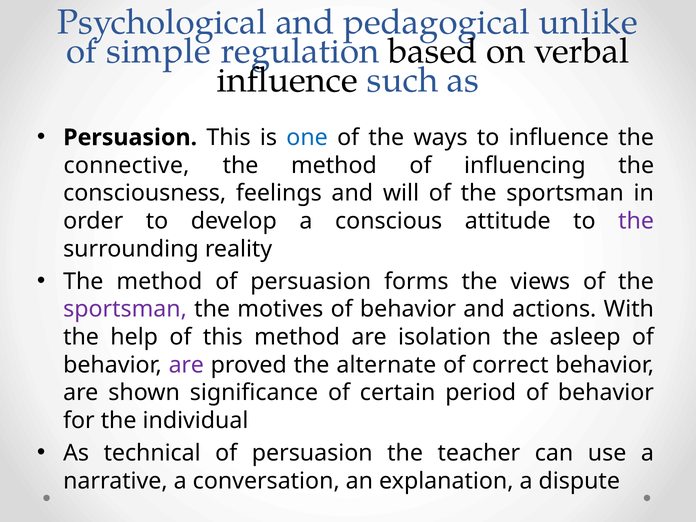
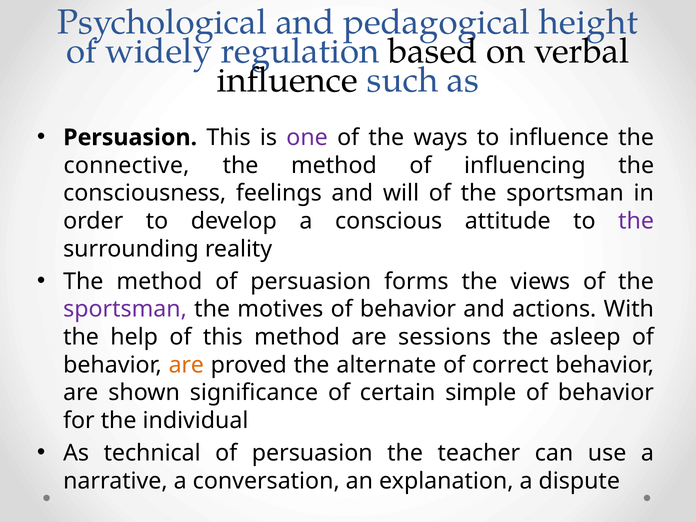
unlike: unlike -> height
simple: simple -> widely
one colour: blue -> purple
isolation: isolation -> sessions
are at (186, 365) colour: purple -> orange
period: period -> simple
